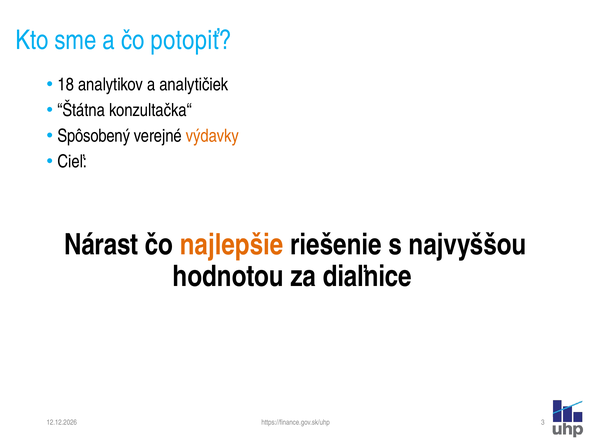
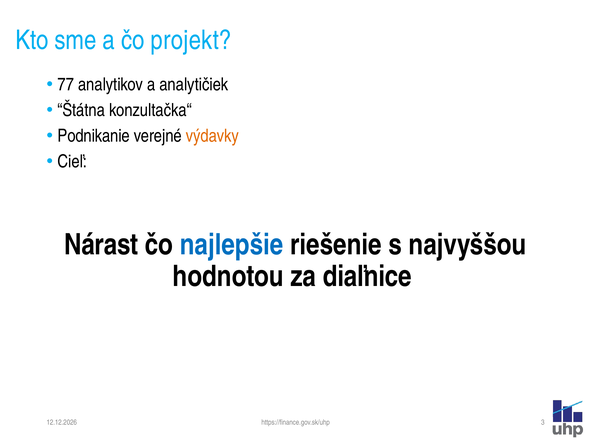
potopiť: potopiť -> projekt
18: 18 -> 77
Spôsobený: Spôsobený -> Podnikanie
najlepšie colour: orange -> blue
